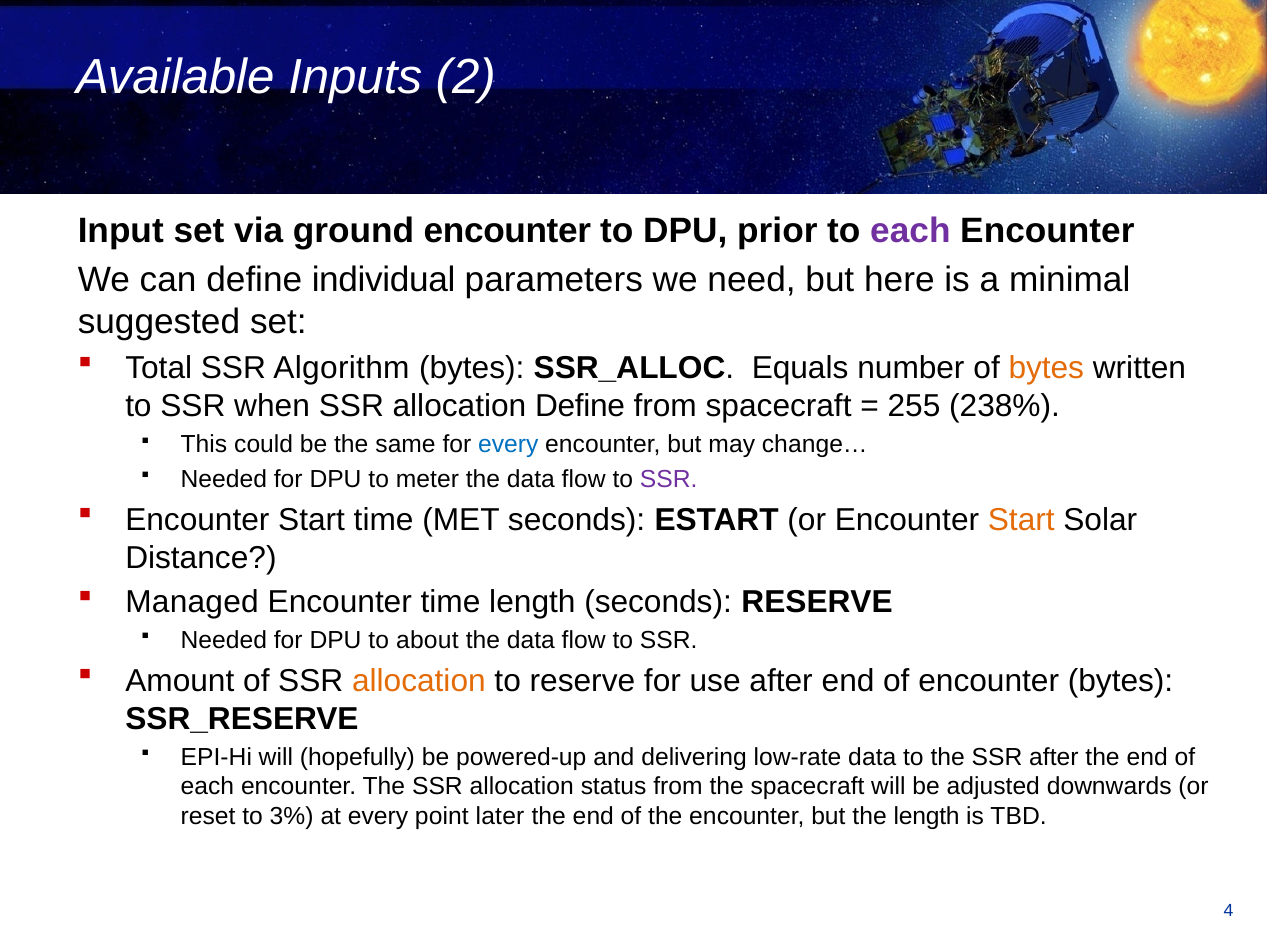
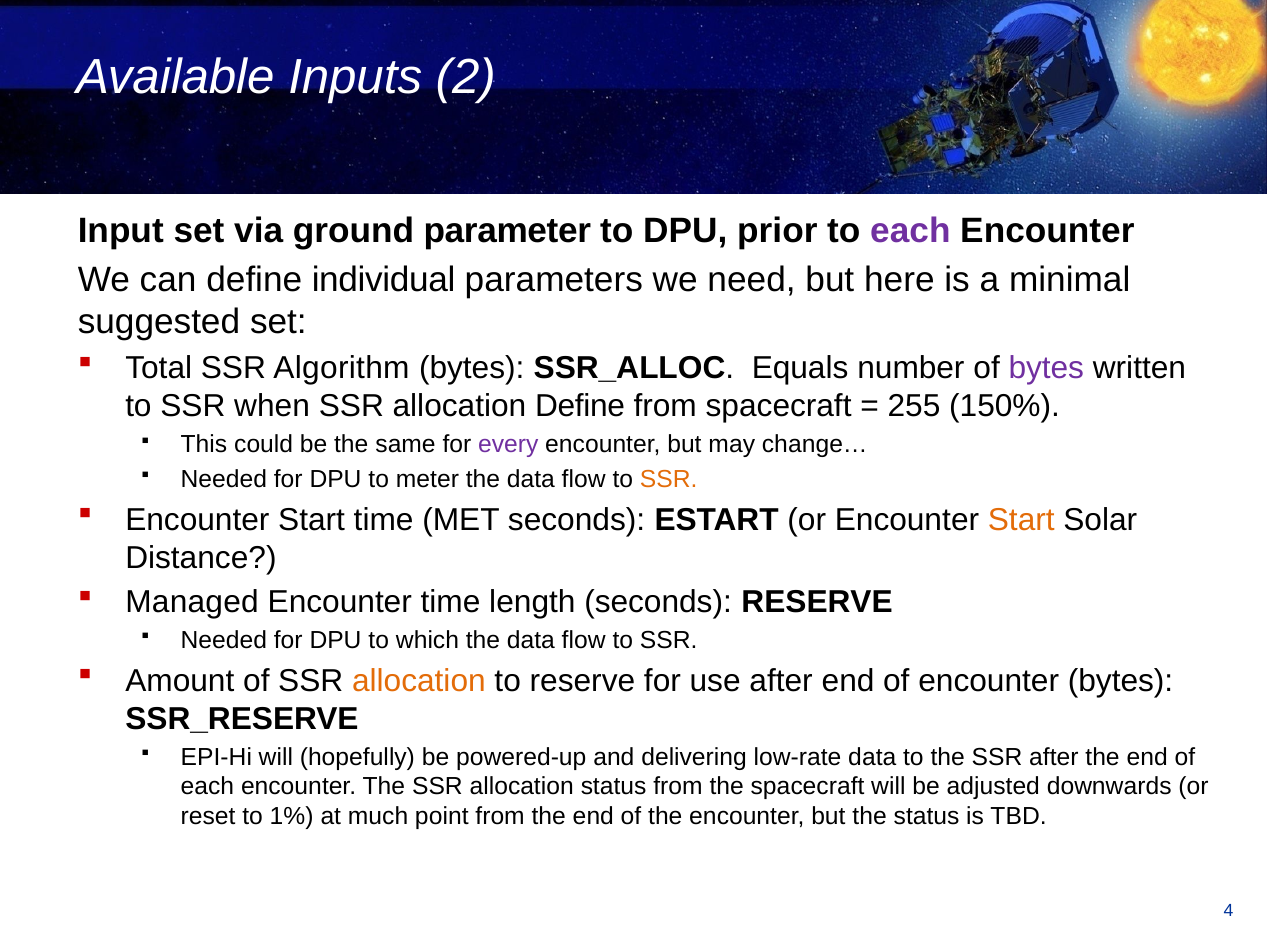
ground encounter: encounter -> parameter
bytes at (1046, 368) colour: orange -> purple
238%: 238% -> 150%
every at (508, 445) colour: blue -> purple
SSR at (669, 479) colour: purple -> orange
about: about -> which
3%: 3% -> 1%
at every: every -> much
point later: later -> from
the length: length -> status
